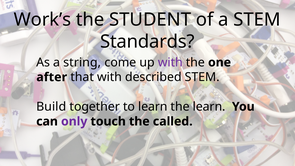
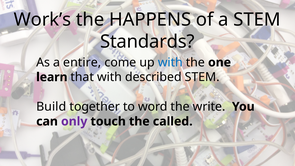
STUDENT: STUDENT -> HAPPENS
string: string -> entire
with at (170, 62) colour: purple -> blue
after: after -> learn
to learn: learn -> word
the learn: learn -> write
